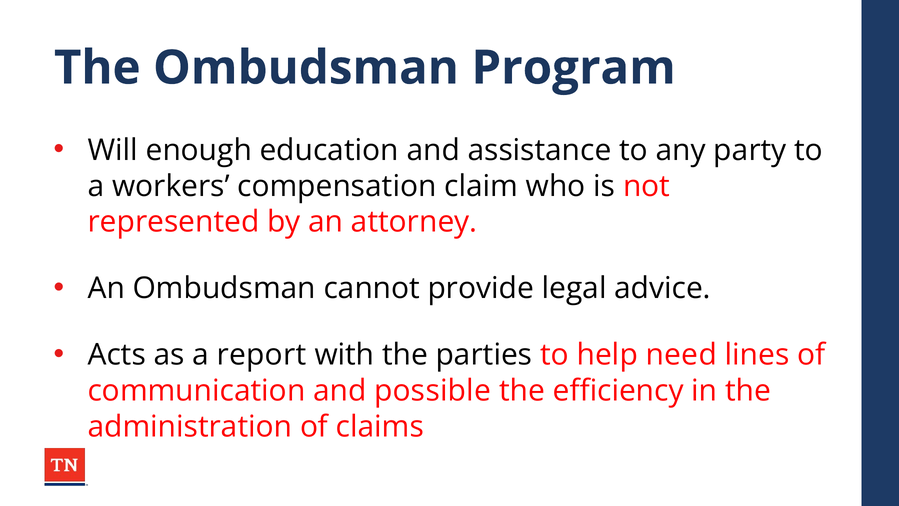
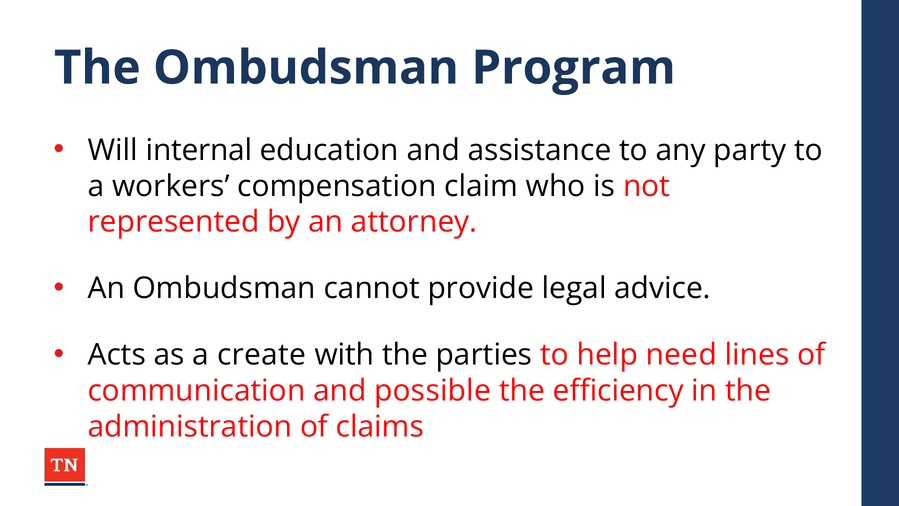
enough: enough -> internal
report: report -> create
